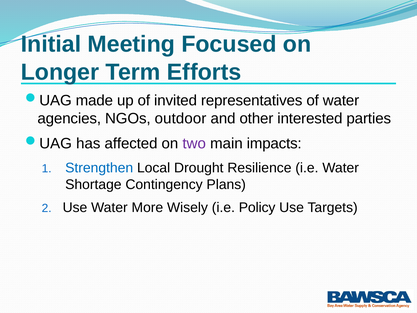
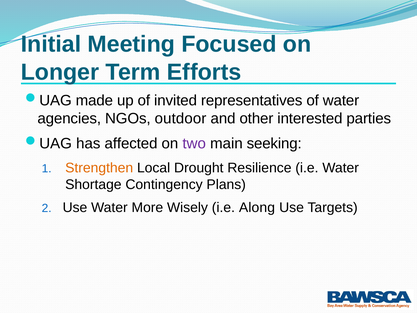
impacts: impacts -> seeking
Strengthen colour: blue -> orange
Policy: Policy -> Along
